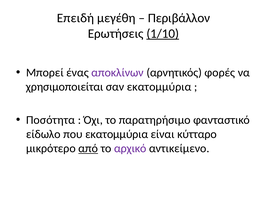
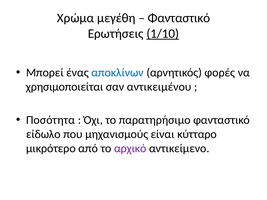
Επειδή: Επειδή -> Χρώμα
Περιβάλλον at (179, 18): Περιβάλλον -> Φανταστικό
αποκλίνων colour: purple -> blue
σαν εκατομμύρια: εκατομμύρια -> αντικειμένου
που εκατομμύρια: εκατομμύρια -> μηχανισμούς
από underline: present -> none
